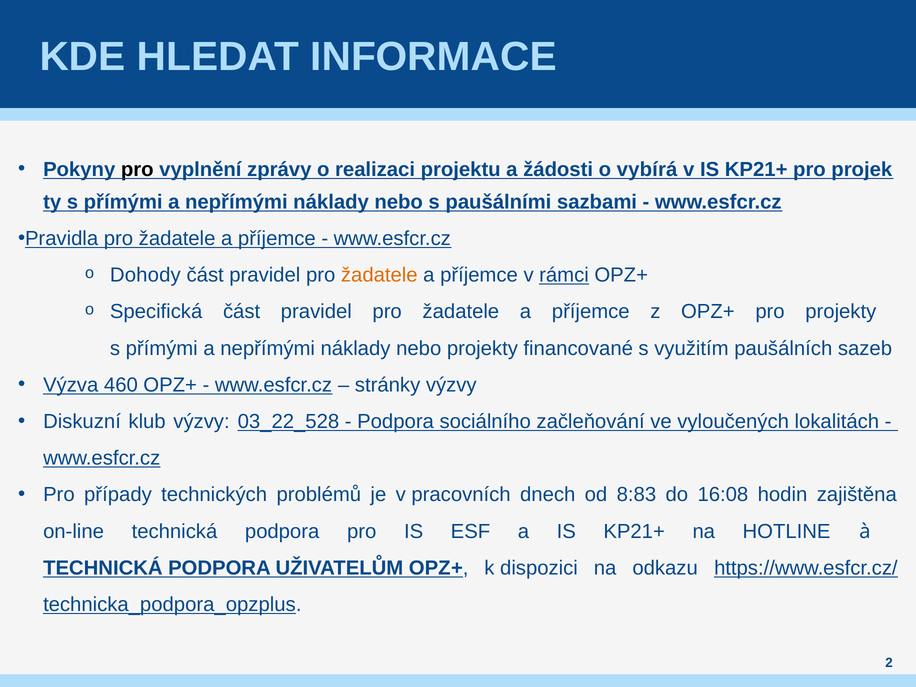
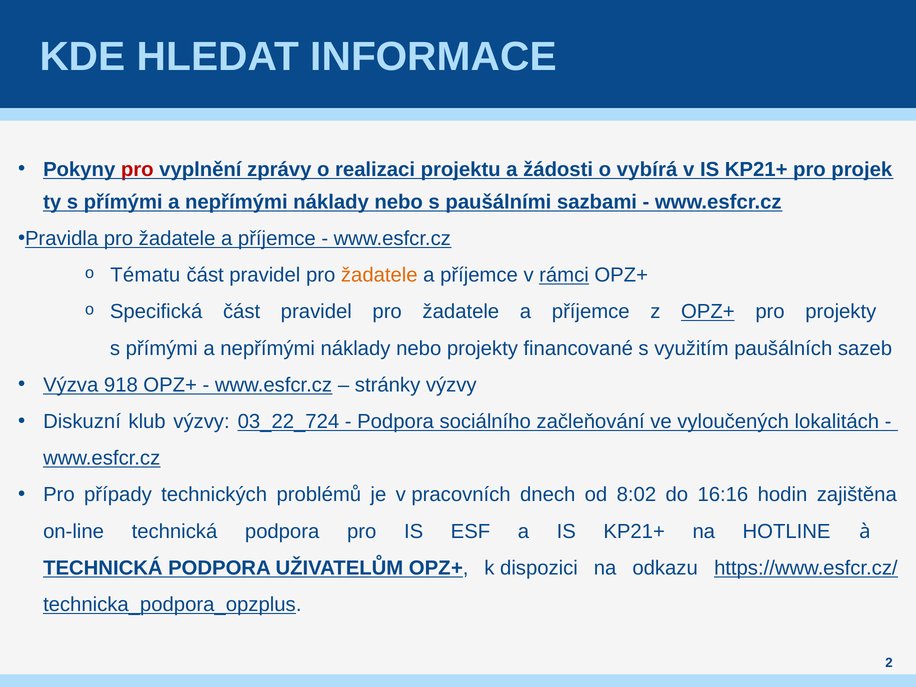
pro at (137, 169) colour: black -> red
Dohody: Dohody -> Tématu
OPZ+ at (708, 312) underline: none -> present
460: 460 -> 918
03_22_528: 03_22_528 -> 03_22_724
8:83: 8:83 -> 8:02
16:08: 16:08 -> 16:16
